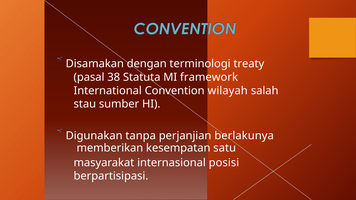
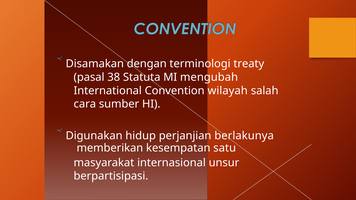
framework: framework -> mengubah
stau: stau -> cara
tanpa: tanpa -> hidup
posisi: posisi -> unsur
